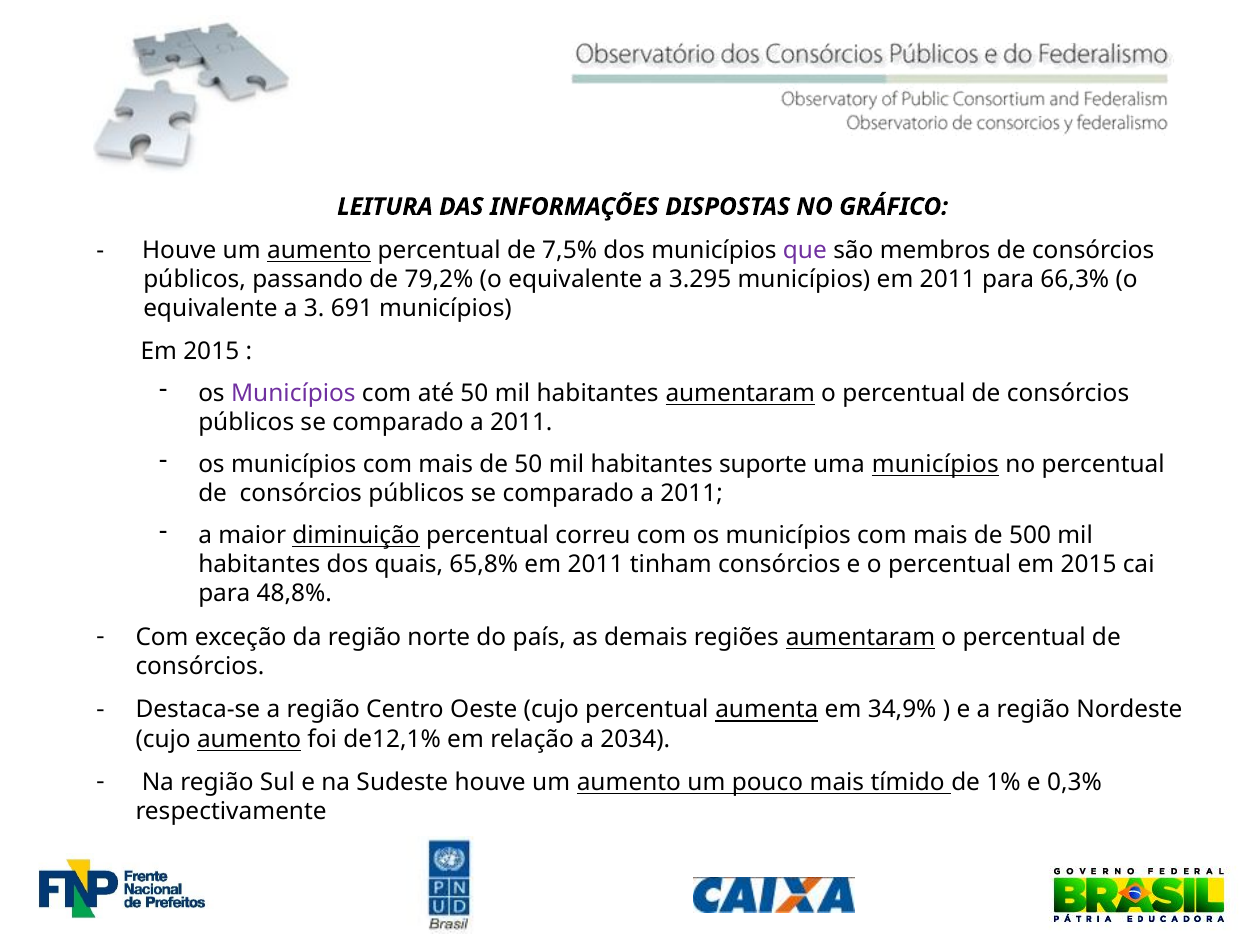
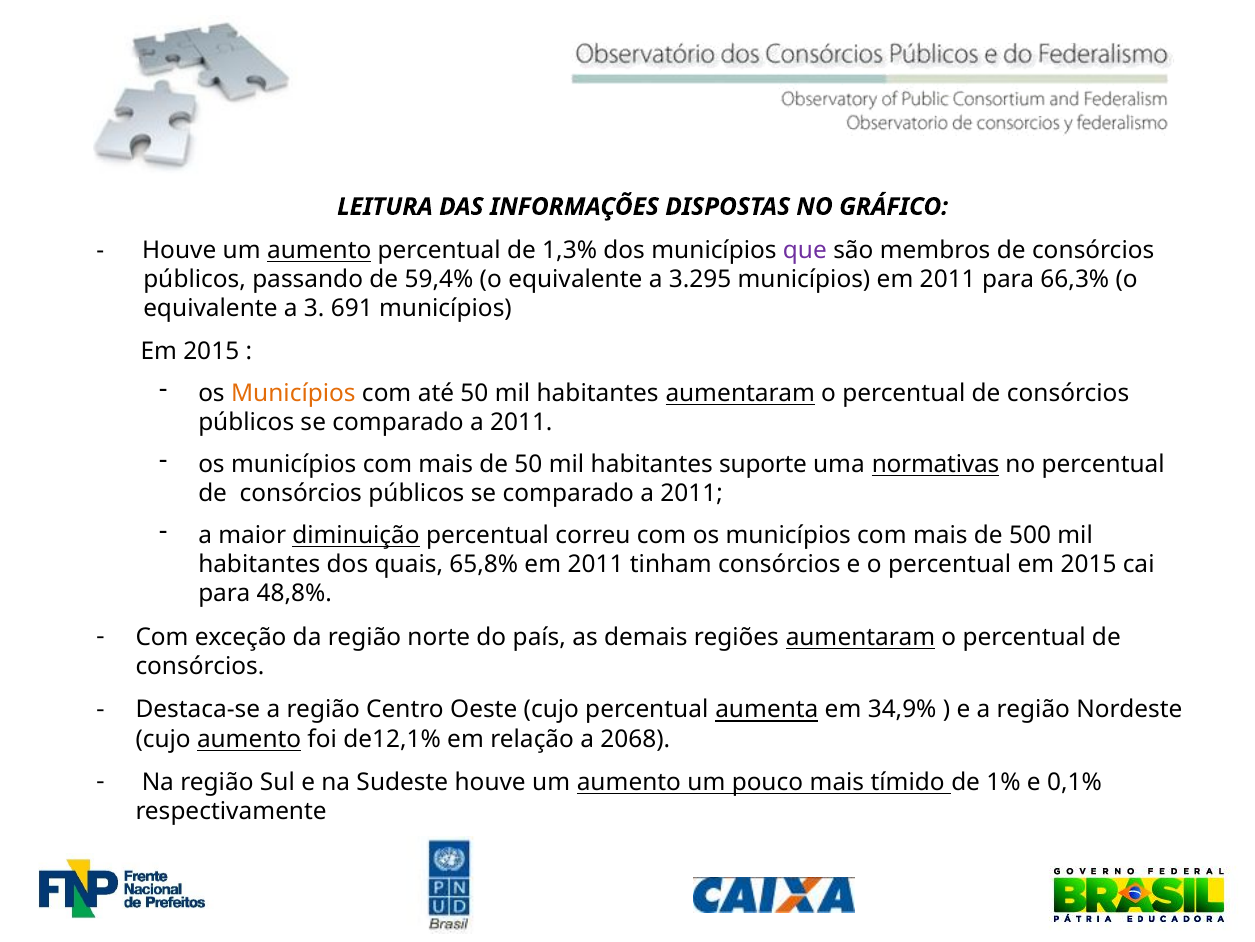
7,5%: 7,5% -> 1,3%
79,2%: 79,2% -> 59,4%
Municípios at (293, 393) colour: purple -> orange
uma municípios: municípios -> normativas
2034: 2034 -> 2068
0,3%: 0,3% -> 0,1%
